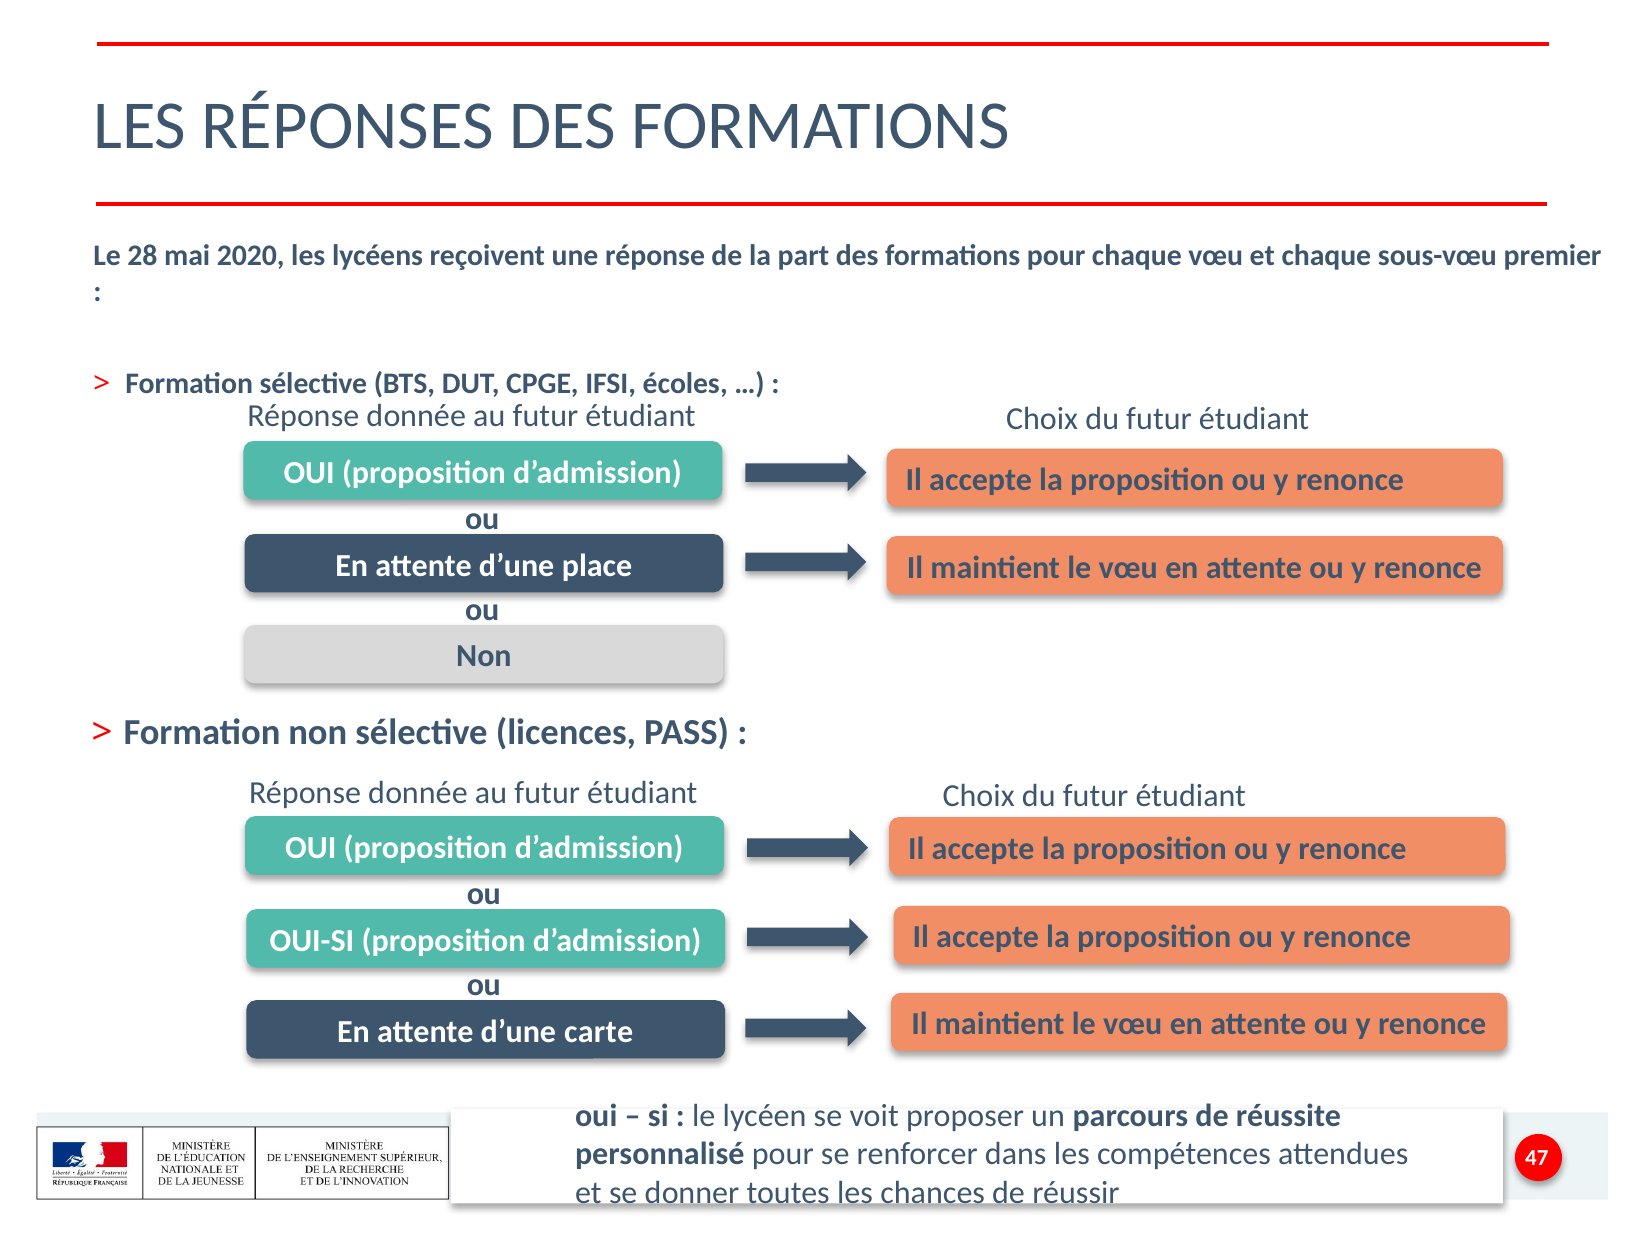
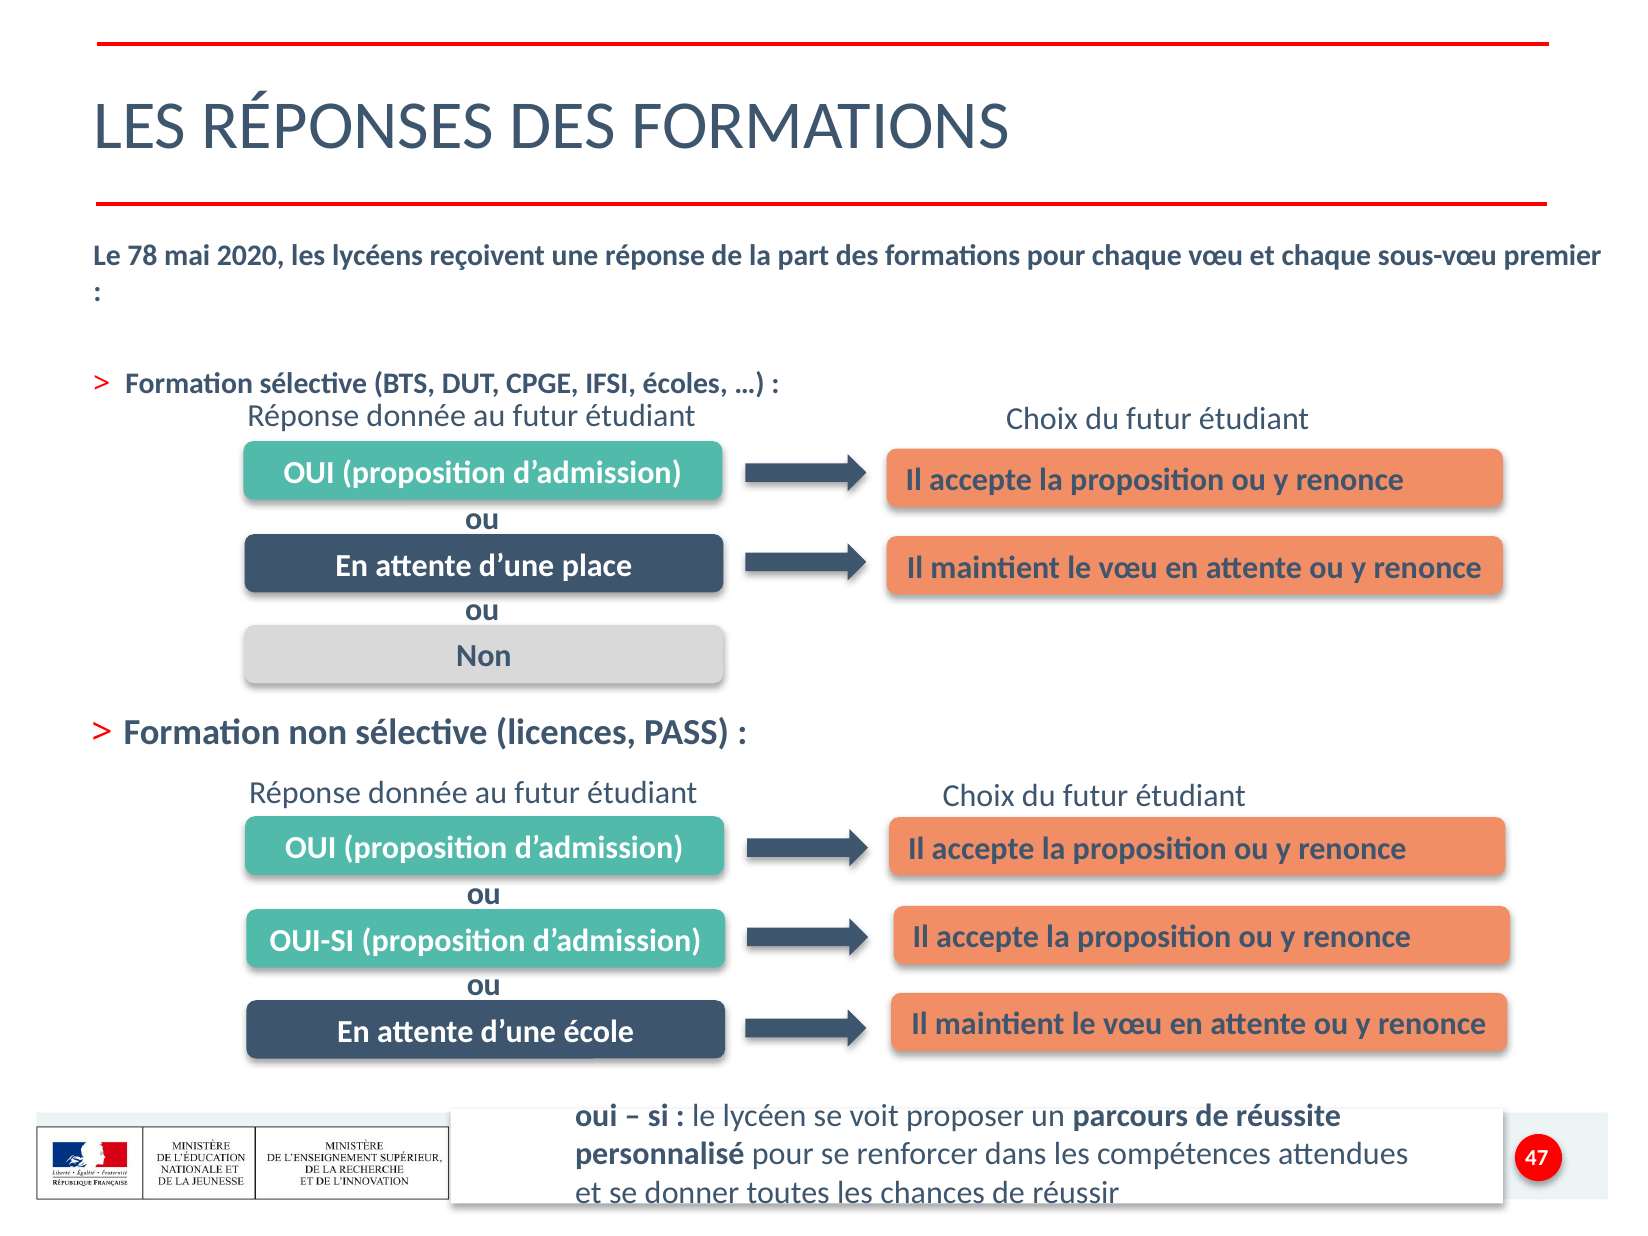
28: 28 -> 78
carte: carte -> école
